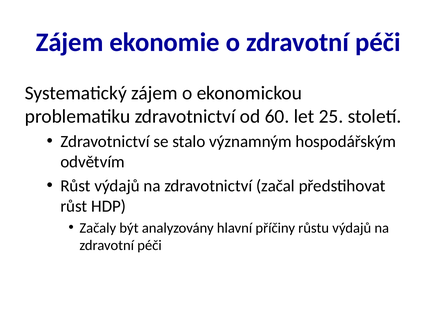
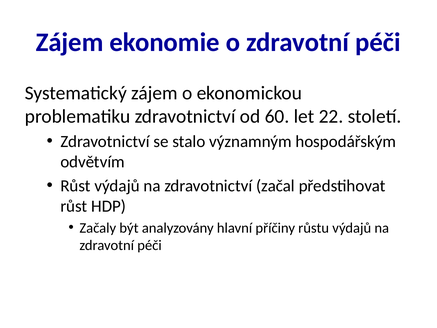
25: 25 -> 22
